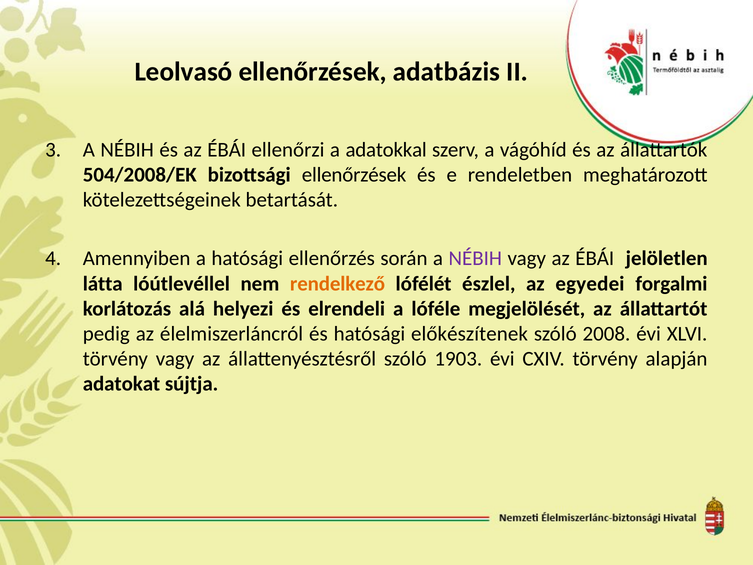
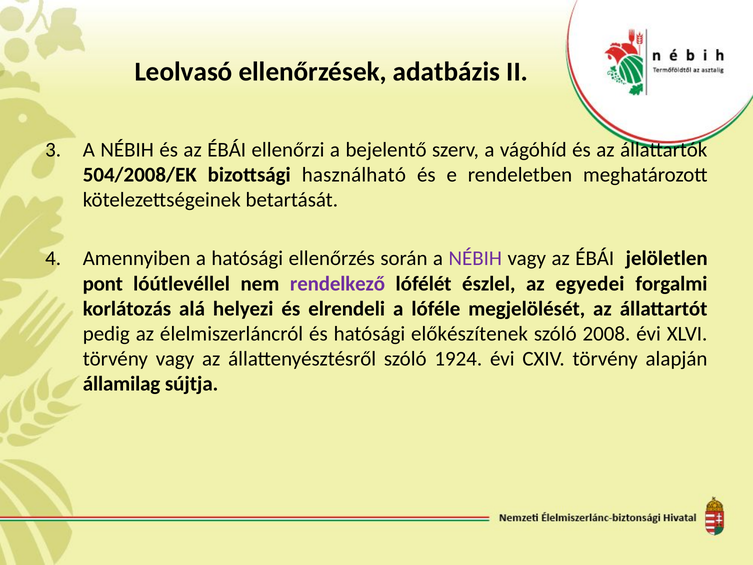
adatokkal: adatokkal -> bejelentő
bizottsági ellenőrzések: ellenőrzések -> használható
látta: látta -> pont
rendelkező colour: orange -> purple
1903: 1903 -> 1924
adatokat: adatokat -> államilag
